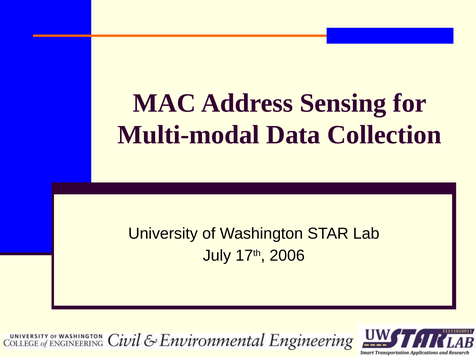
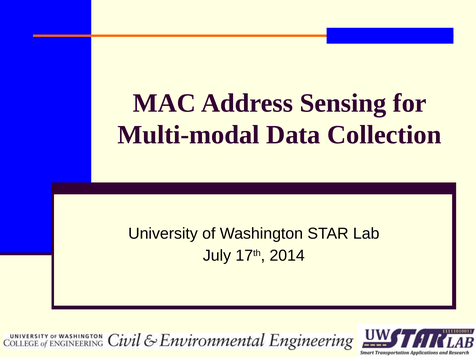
2006: 2006 -> 2014
